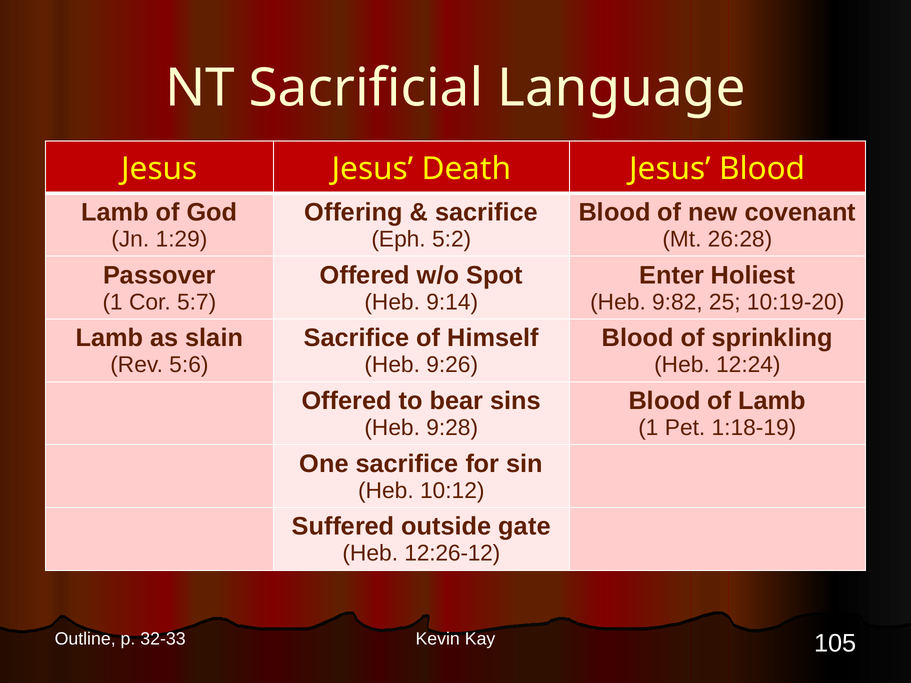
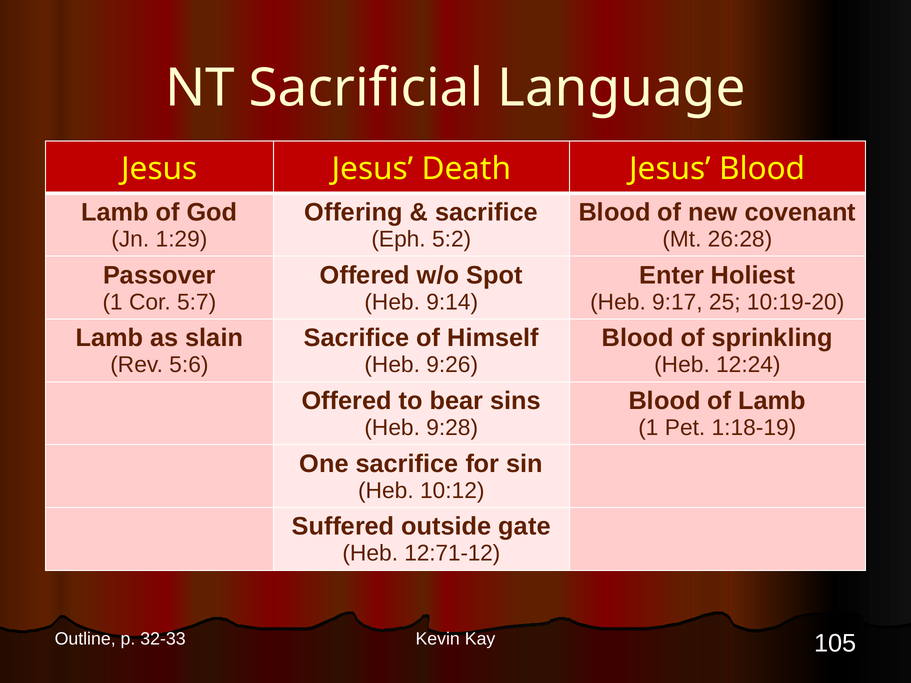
9:82: 9:82 -> 9:17
12:26-12: 12:26-12 -> 12:71-12
